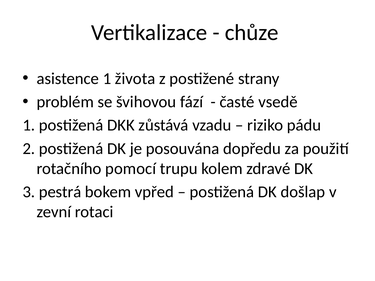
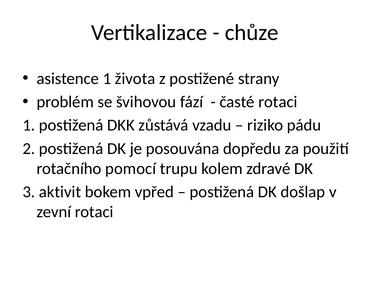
časté vsedě: vsedě -> rotaci
pestrá: pestrá -> aktivit
